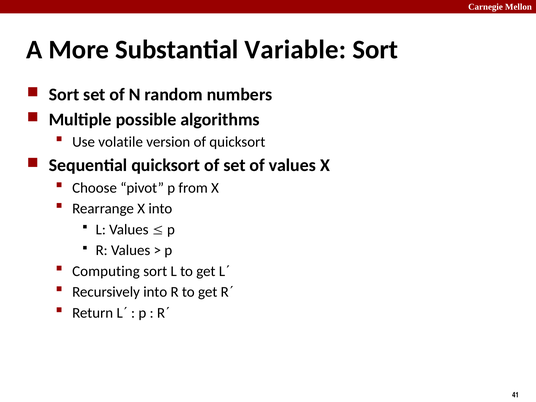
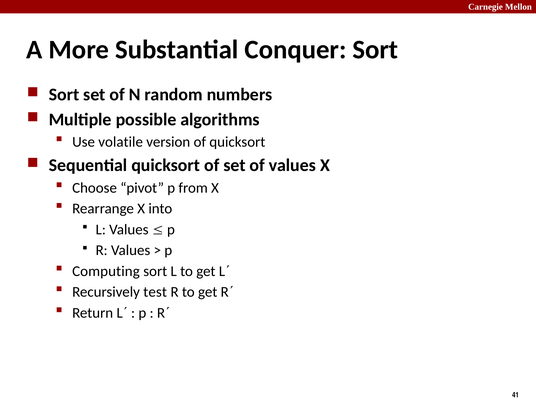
Variable: Variable -> Conquer
Recursively into: into -> test
